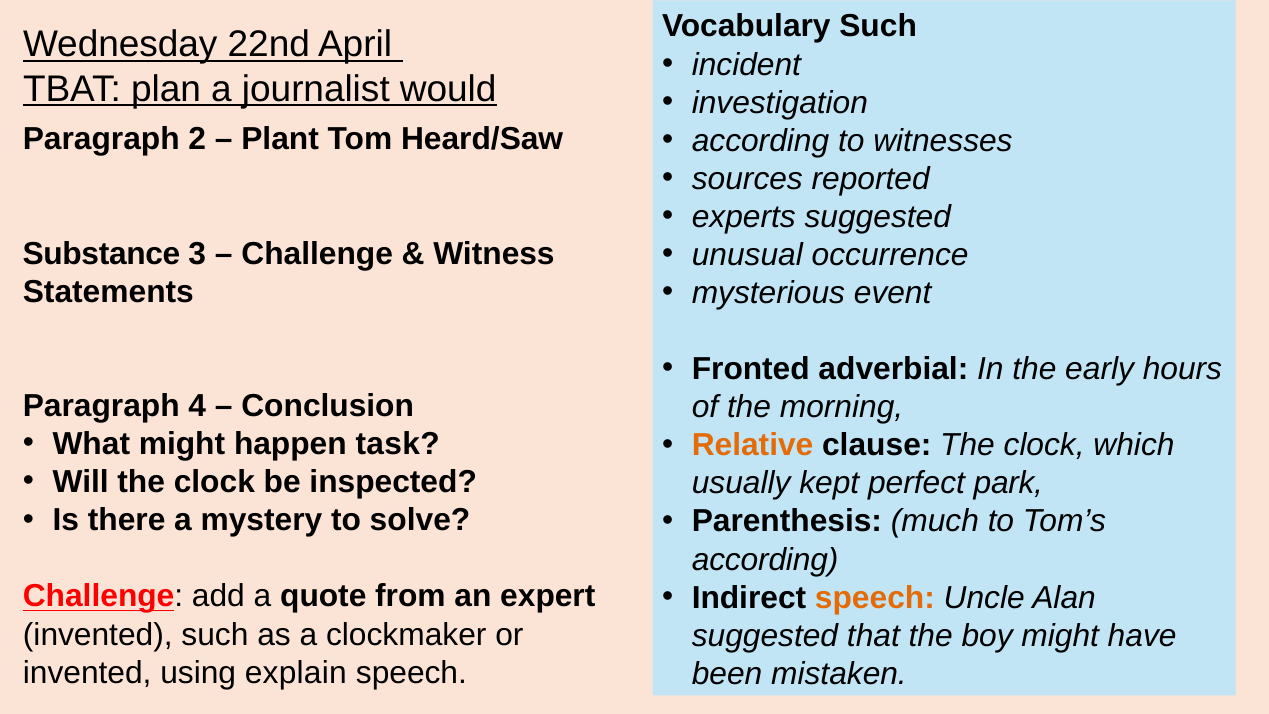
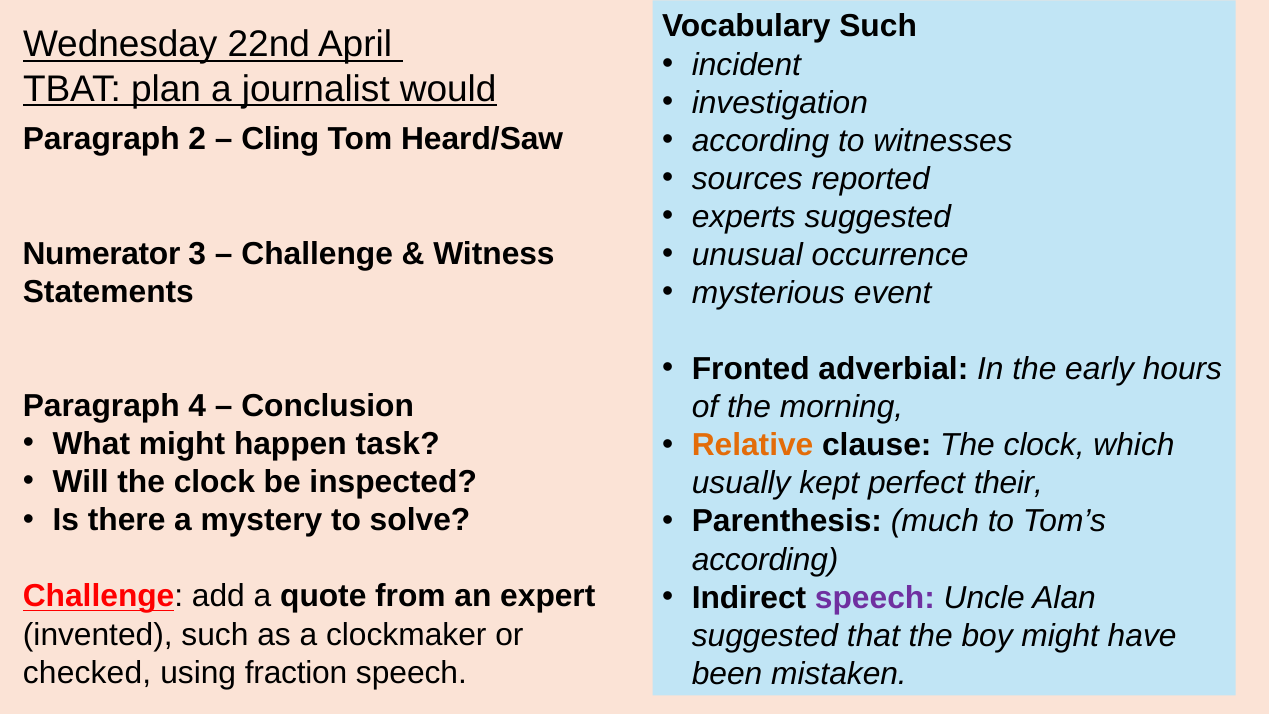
Plant: Plant -> Cling
Substance: Substance -> Numerator
park: park -> their
speech at (875, 598) colour: orange -> purple
invented at (87, 672): invented -> checked
explain: explain -> fraction
